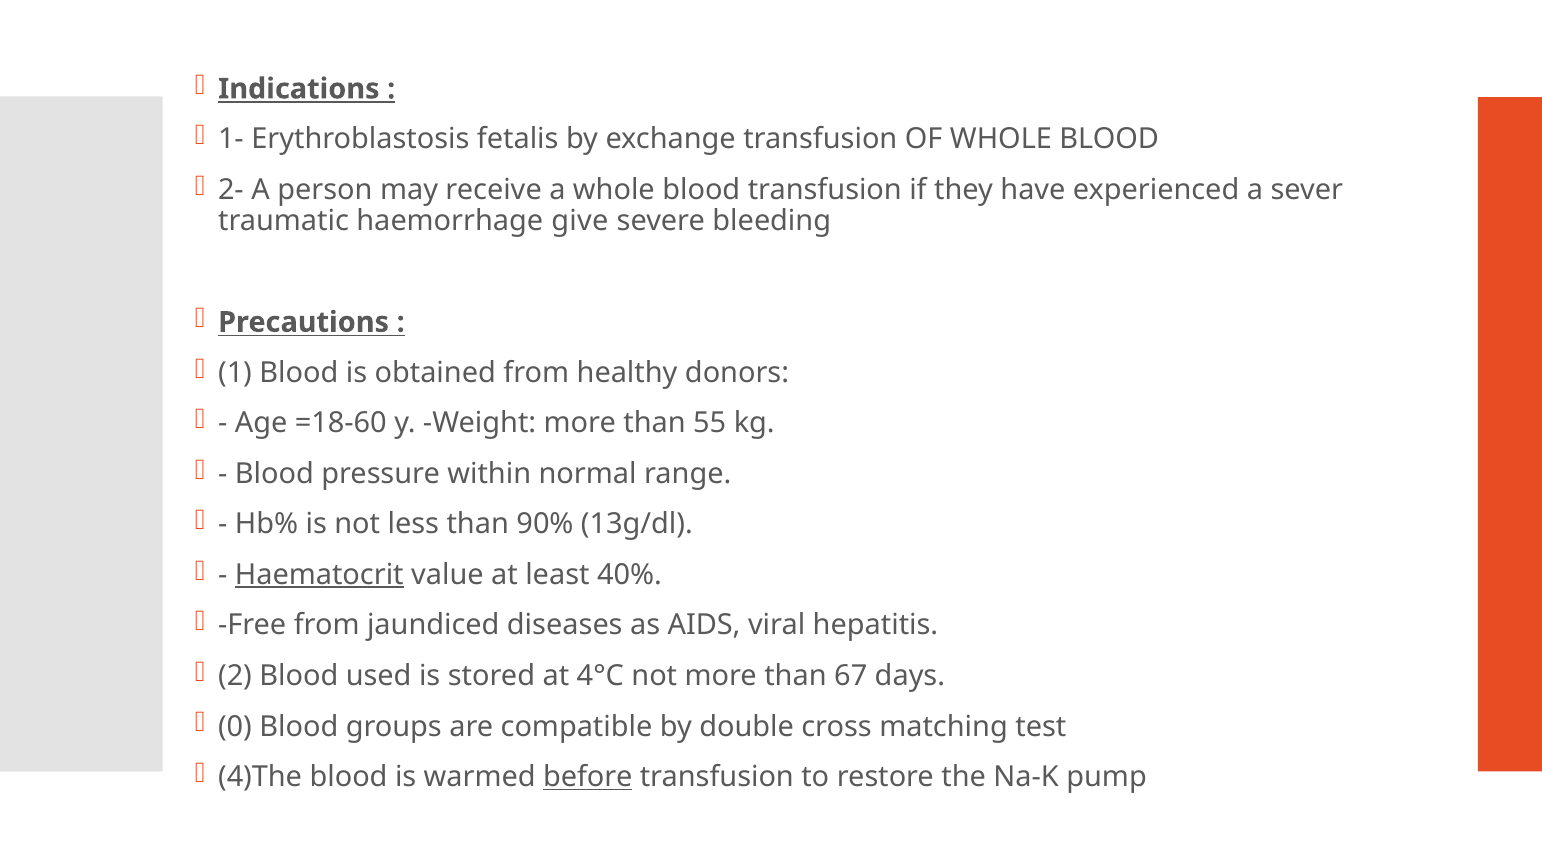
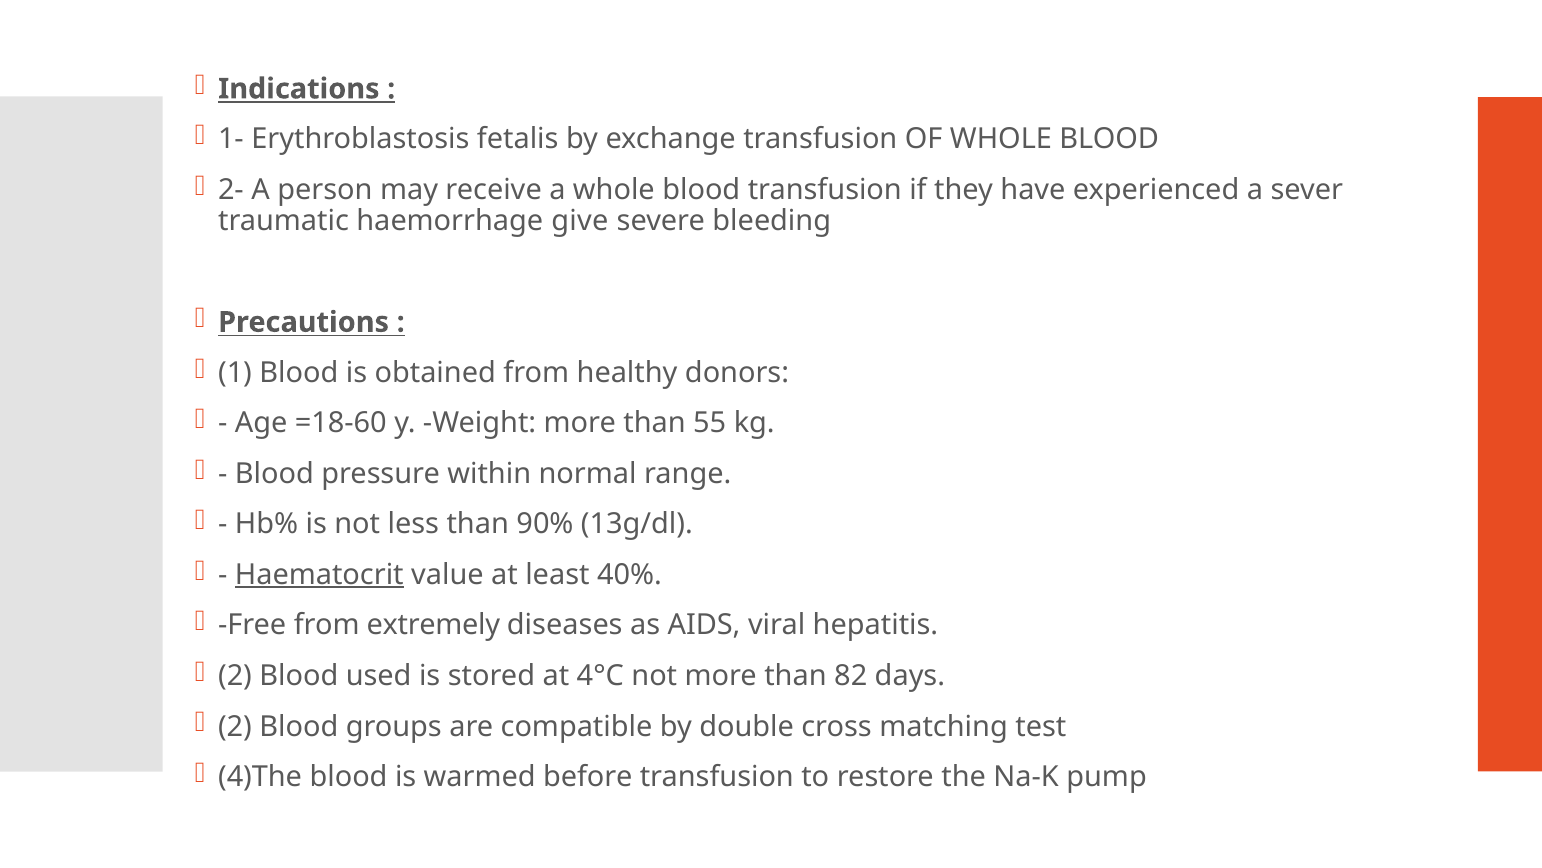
jaundiced: jaundiced -> extremely
67: 67 -> 82
0 at (235, 726): 0 -> 2
before underline: present -> none
